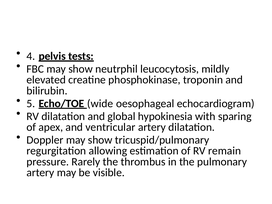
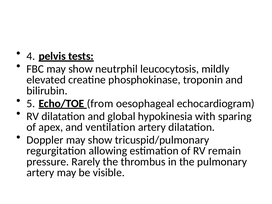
wide: wide -> from
ventricular: ventricular -> ventilation
